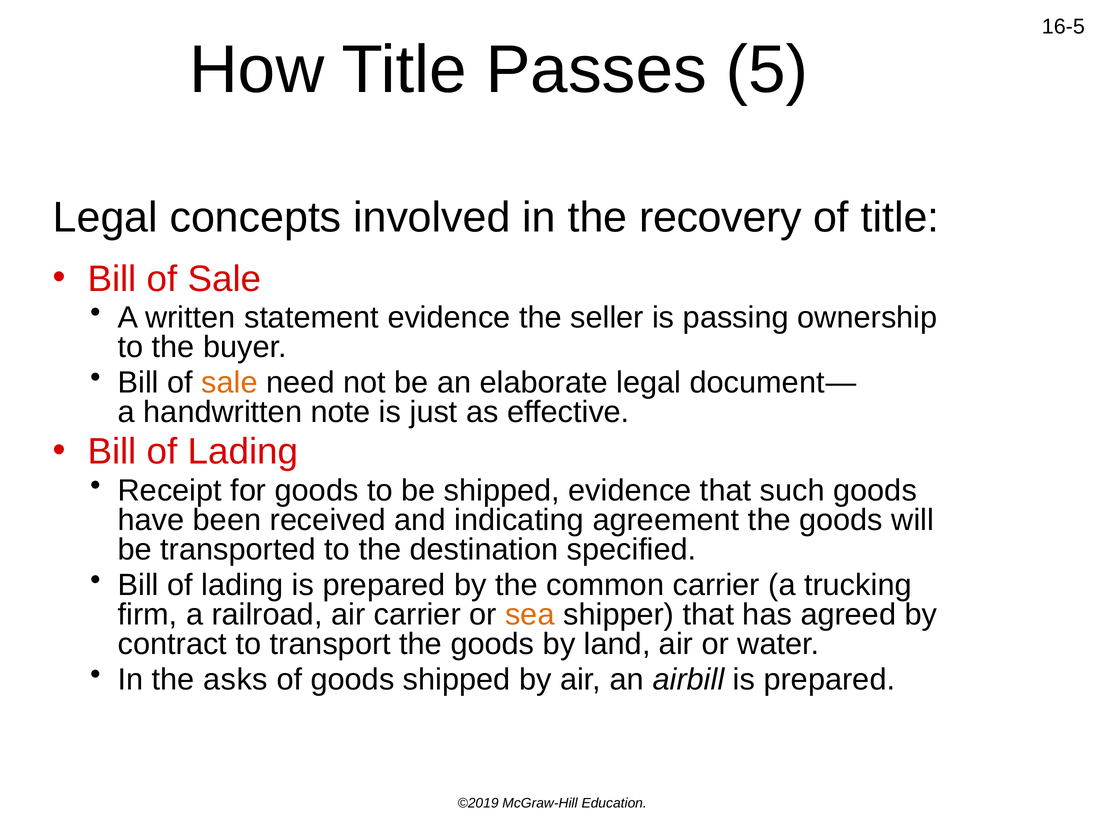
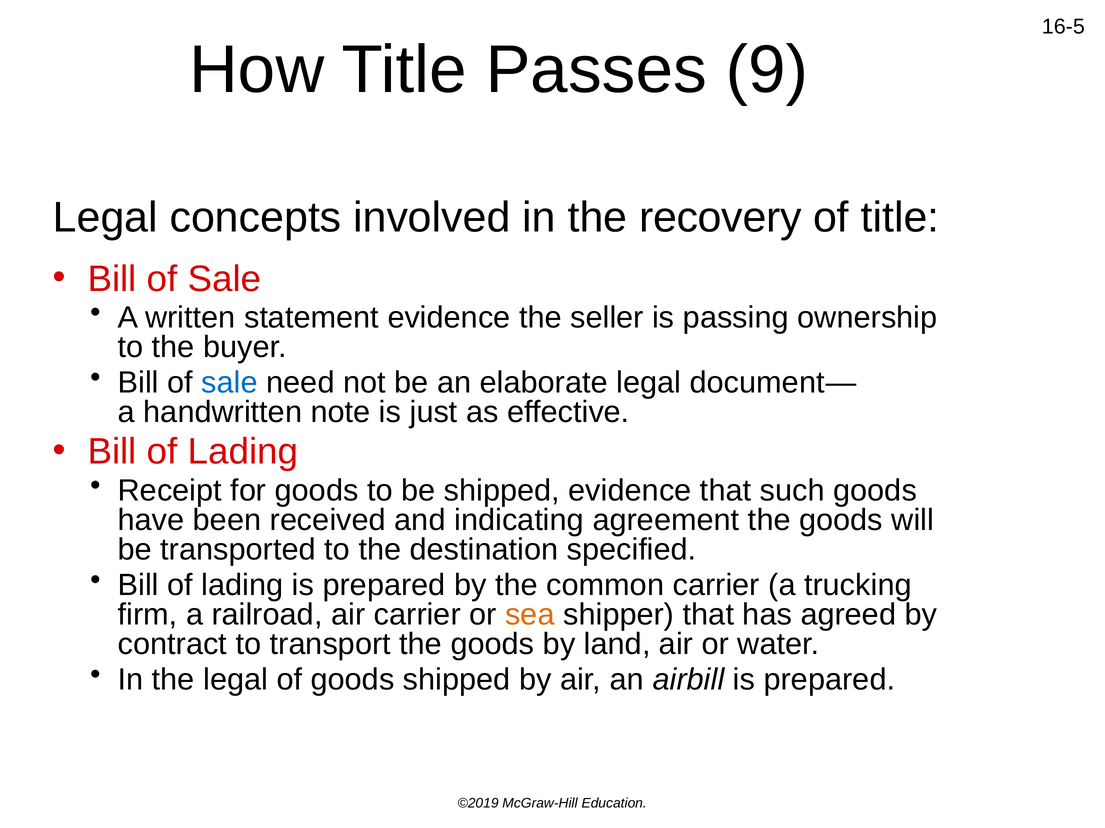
5: 5 -> 9
sale at (230, 383) colour: orange -> blue
the asks: asks -> legal
